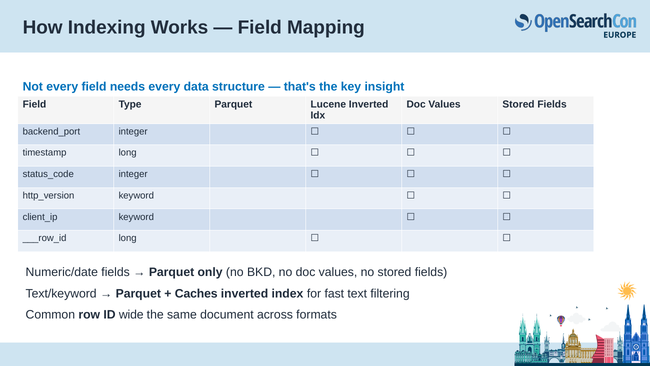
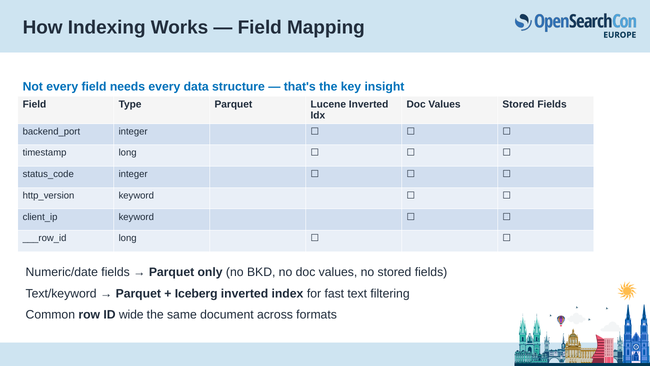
Caches: Caches -> Iceberg
